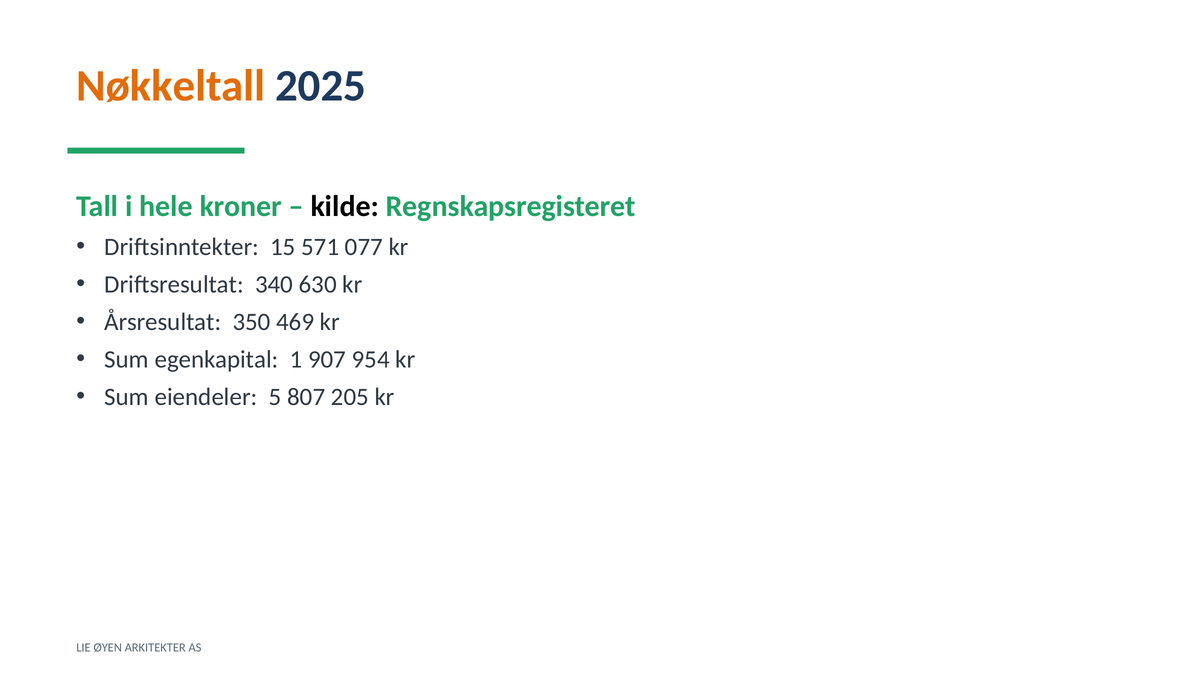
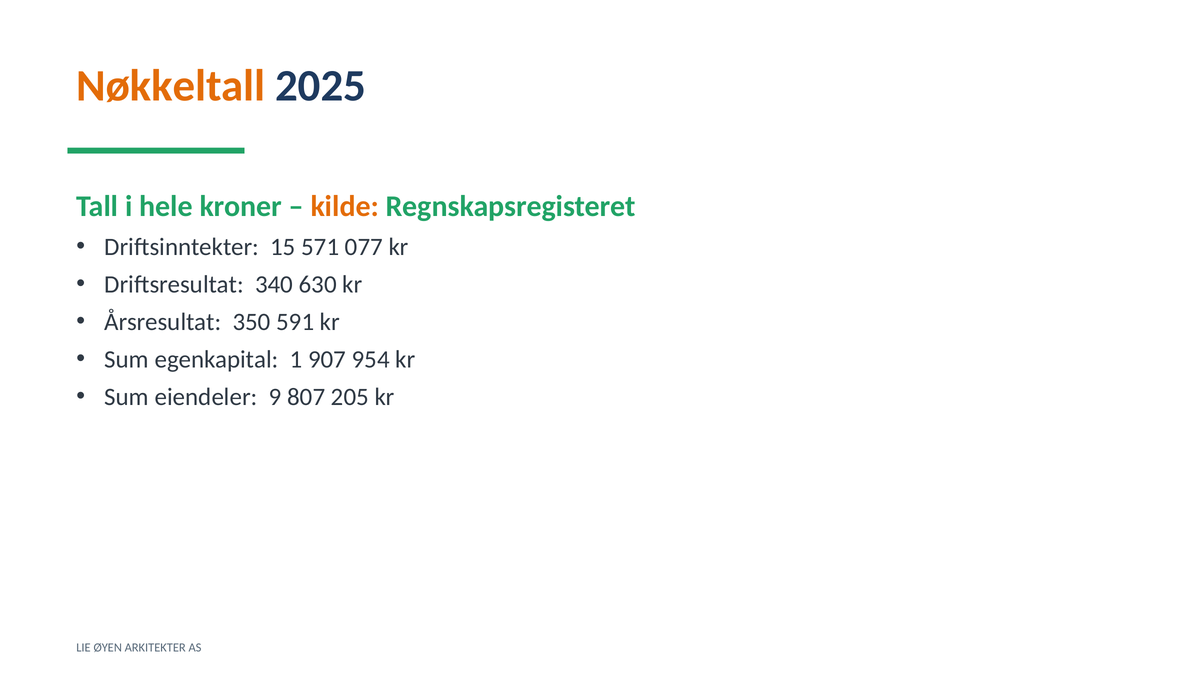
kilde colour: black -> orange
469: 469 -> 591
5: 5 -> 9
